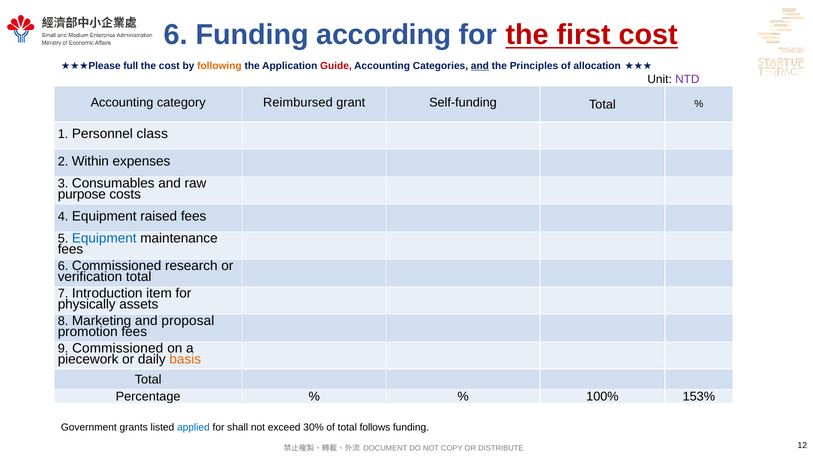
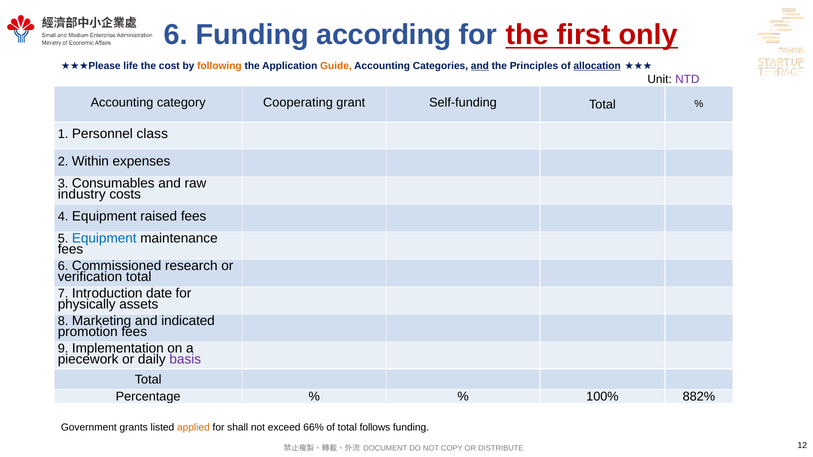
first cost: cost -> only
full: full -> life
Guide colour: red -> orange
allocation underline: none -> present
Reimbursed: Reimbursed -> Cooperating
purpose: purpose -> industry
item: item -> date
proposal: proposal -> indicated
9 Commissioned: Commissioned -> Implementation
basis colour: orange -> purple
153%: 153% -> 882%
applied colour: blue -> orange
30%: 30% -> 66%
